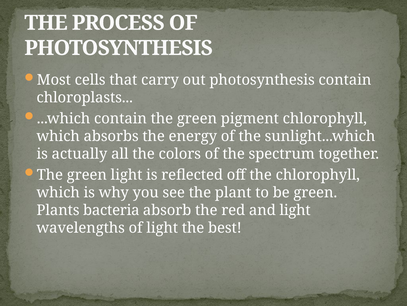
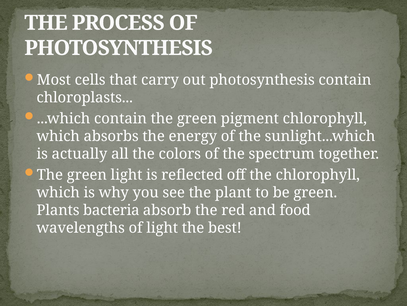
and light: light -> food
